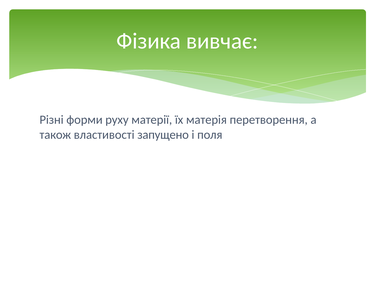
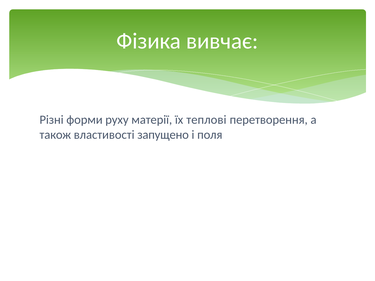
матерія: матерія -> теплові
